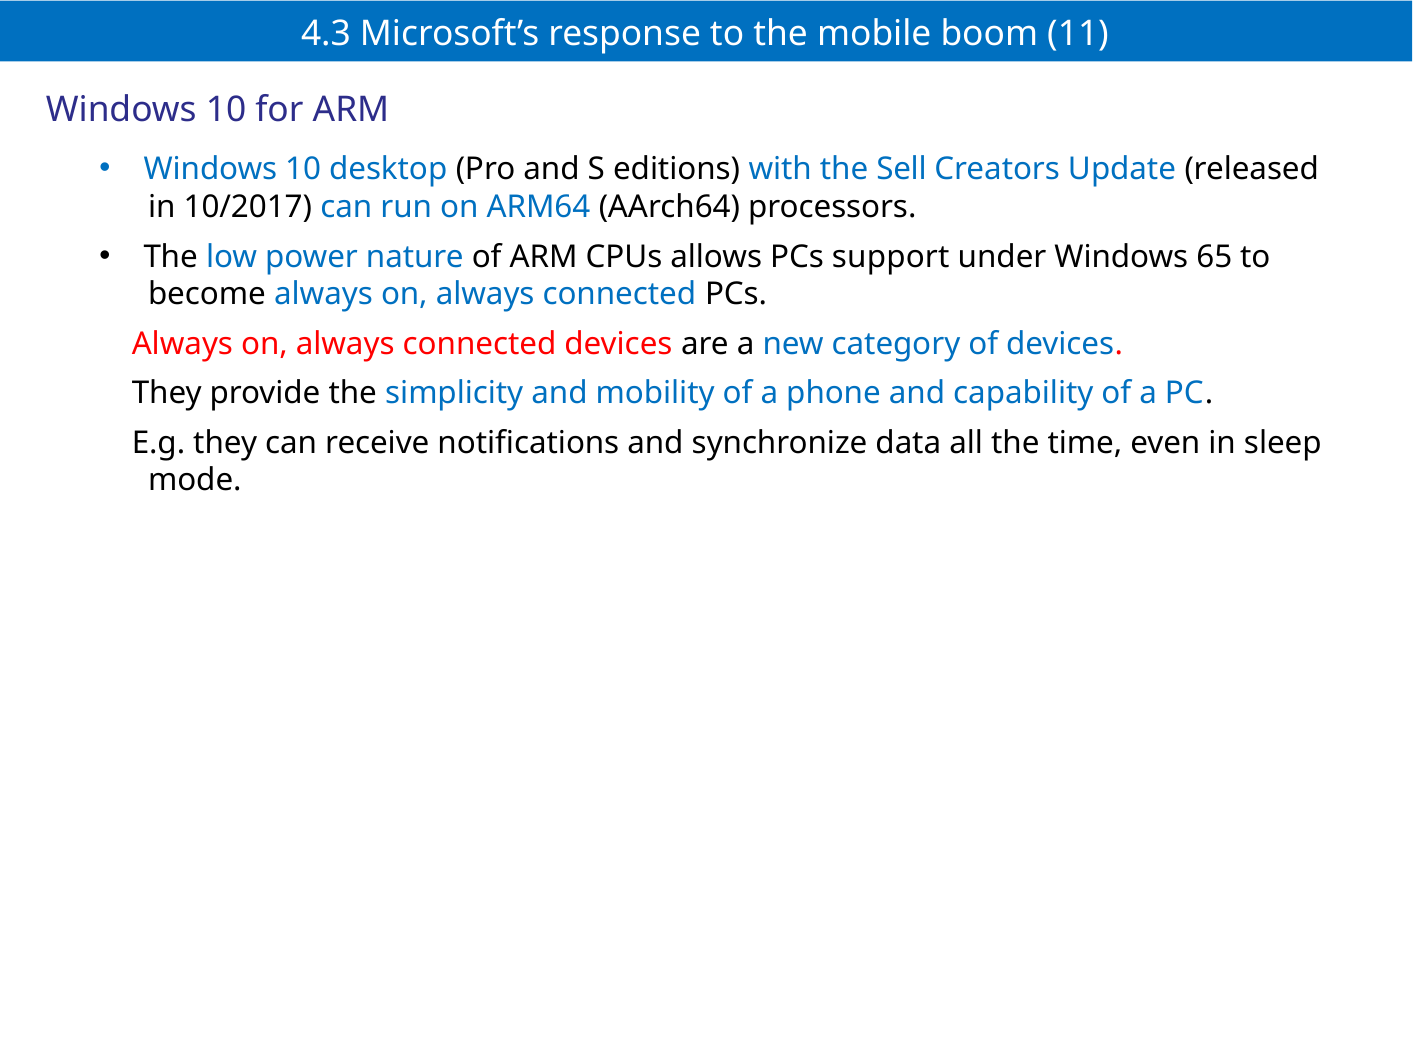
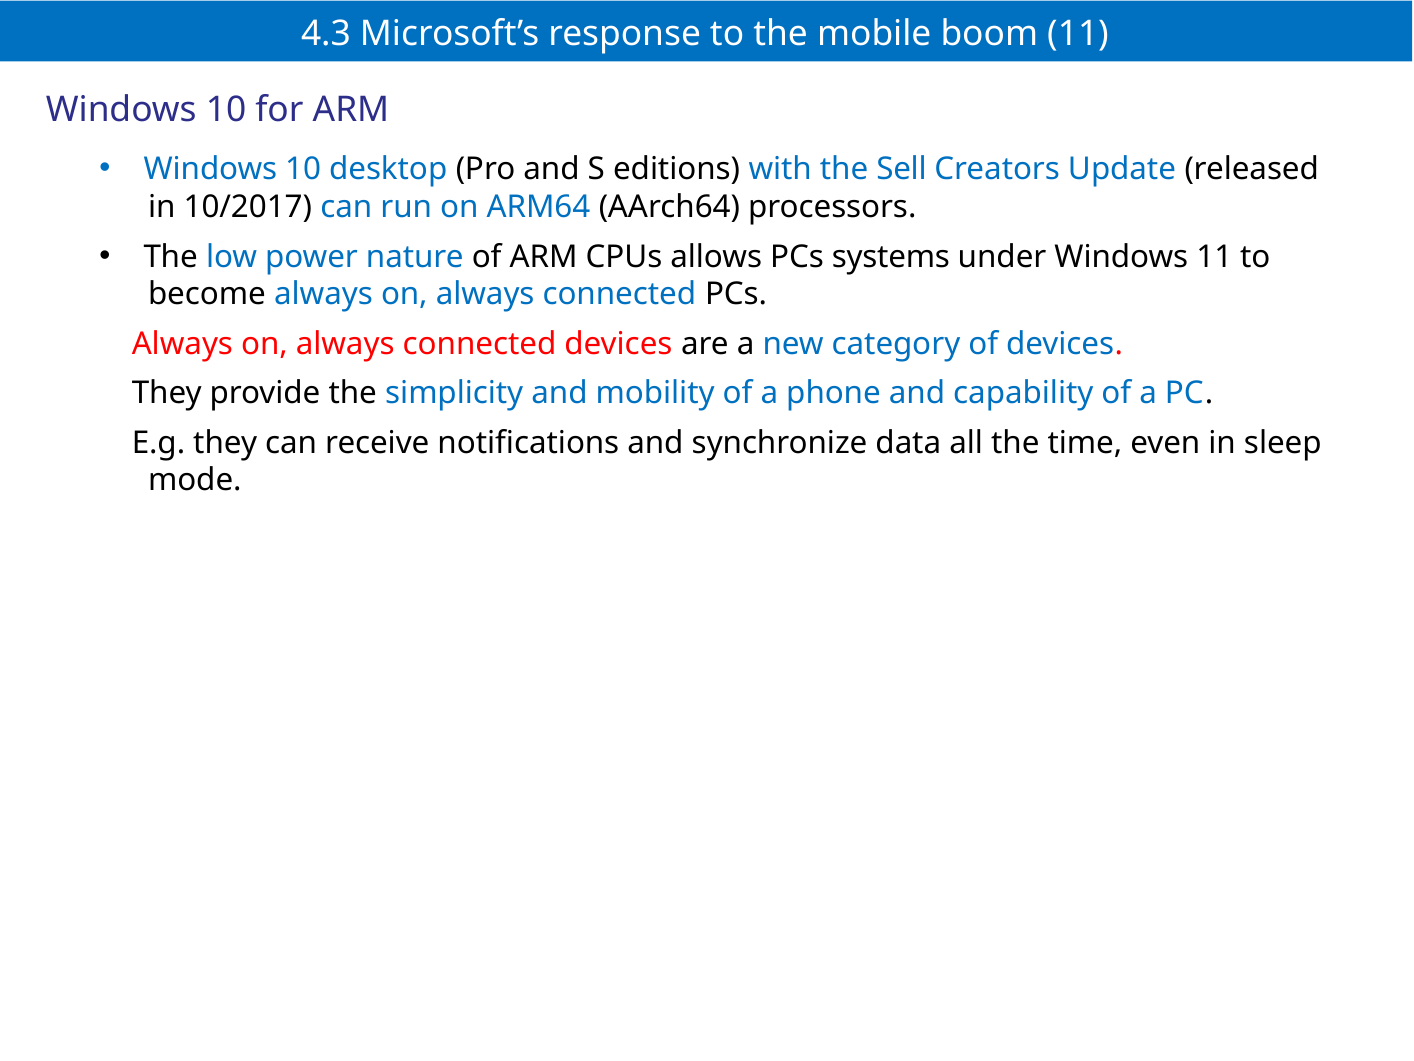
support: support -> systems
Windows 65: 65 -> 11
